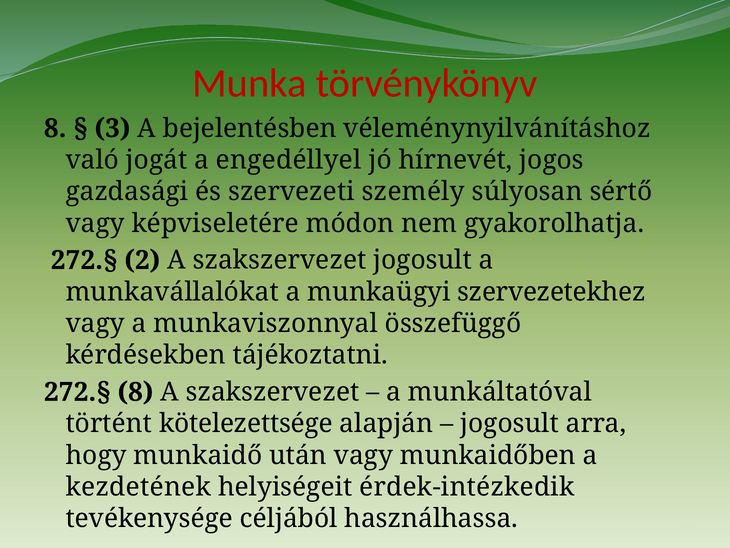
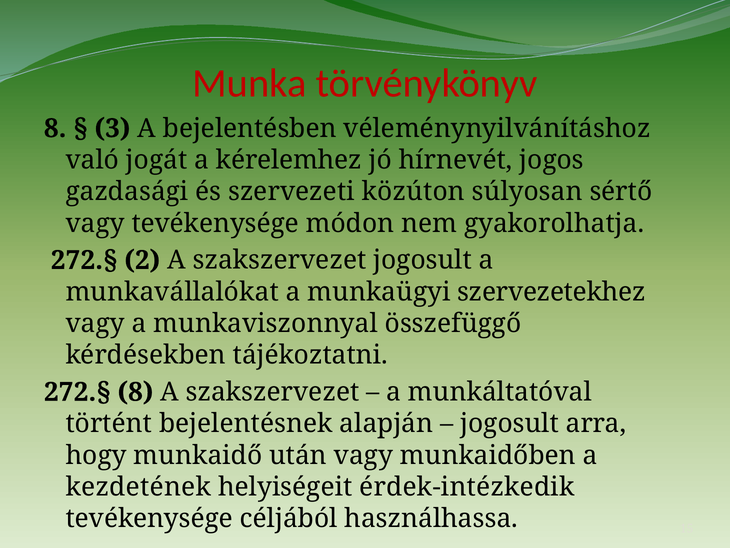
engedéllyel: engedéllyel -> kérelemhez
személy: személy -> közúton
vagy képviseletére: képviseletére -> tevékenysége
kötelezettsége: kötelezettsége -> bejelentésnek
